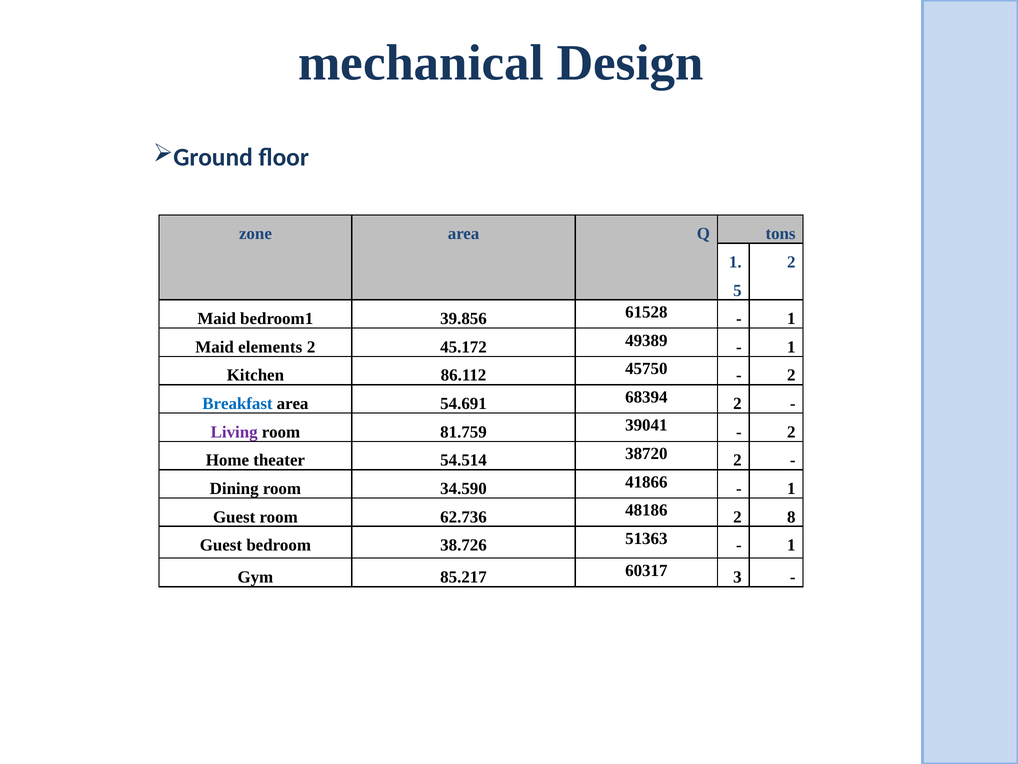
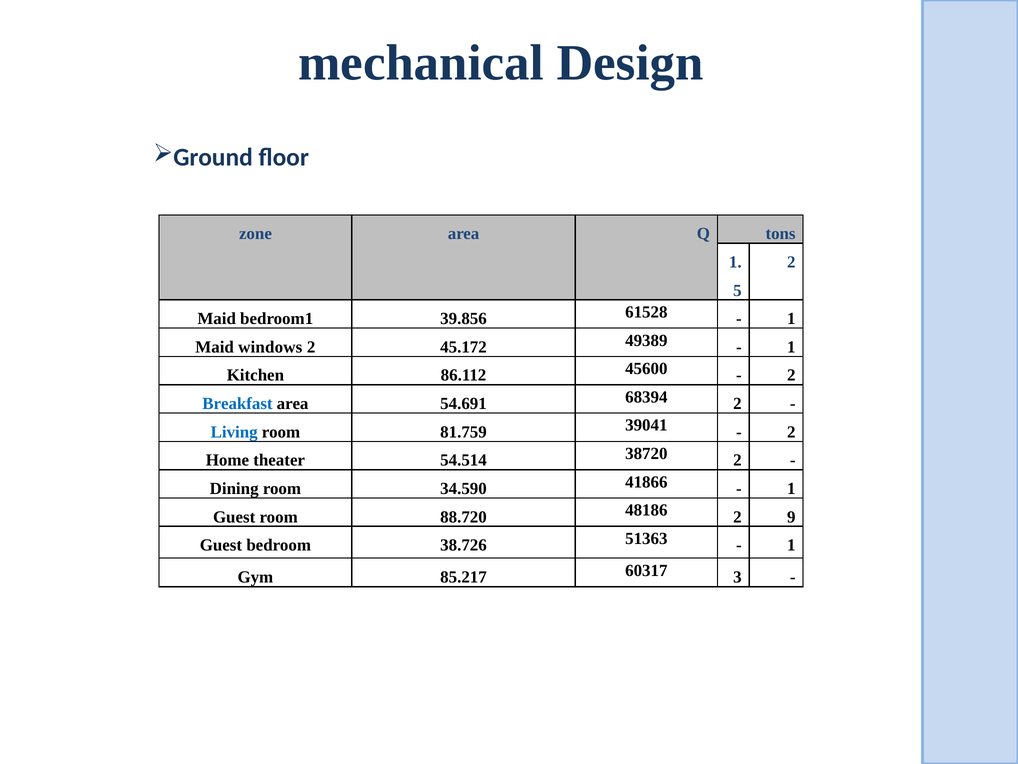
elements: elements -> windows
45750: 45750 -> 45600
Living colour: purple -> blue
62.736: 62.736 -> 88.720
8: 8 -> 9
